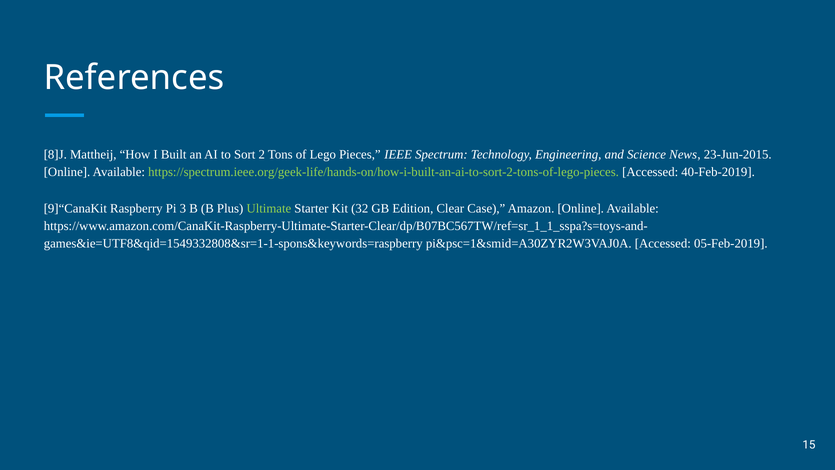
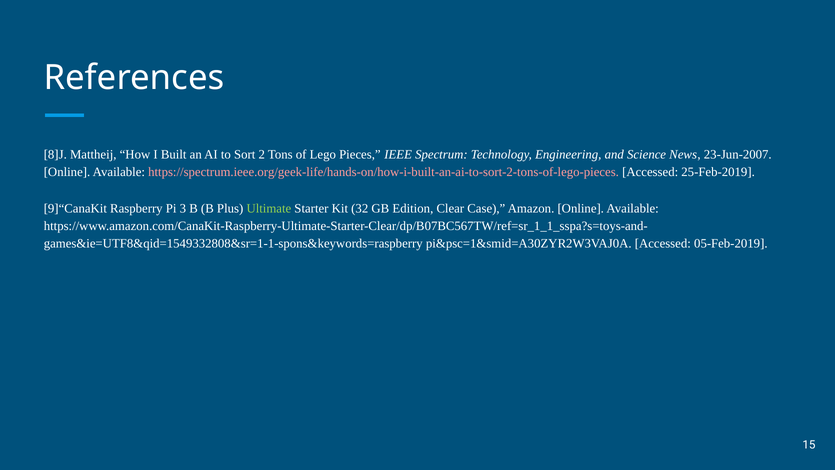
23-Jun-2015: 23-Jun-2015 -> 23-Jun-2007
https://spectrum.ieee.org/geek-life/hands-on/how-i-built-an-ai-to-sort-2-tons-of-lego-pieces colour: light green -> pink
40-Feb-2019: 40-Feb-2019 -> 25-Feb-2019
